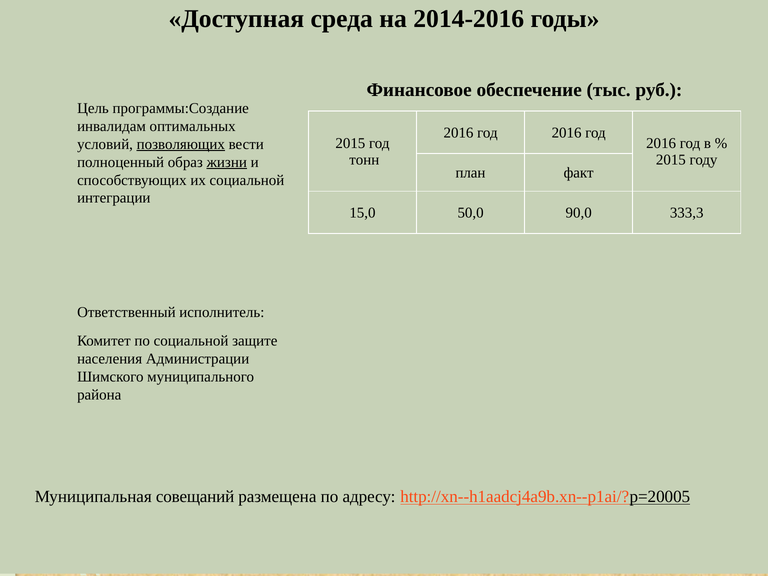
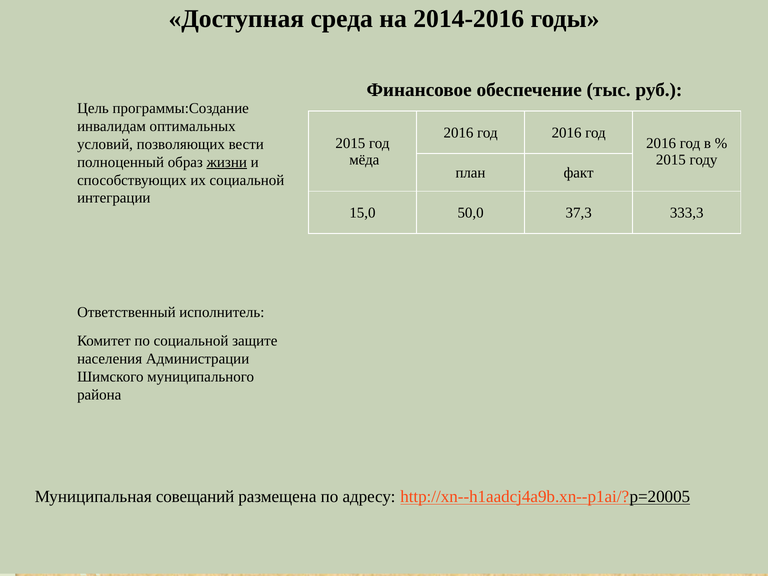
позволяющих underline: present -> none
тонн: тонн -> мёда
90,0: 90,0 -> 37,3
